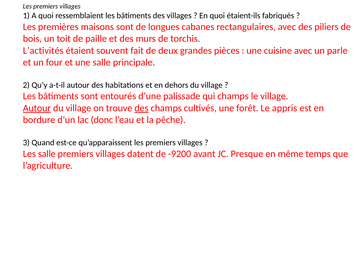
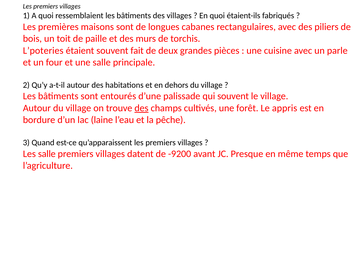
L’activités: L’activités -> L’poteries
qui champs: champs -> souvent
Autour at (37, 108) underline: present -> none
donc: donc -> laine
